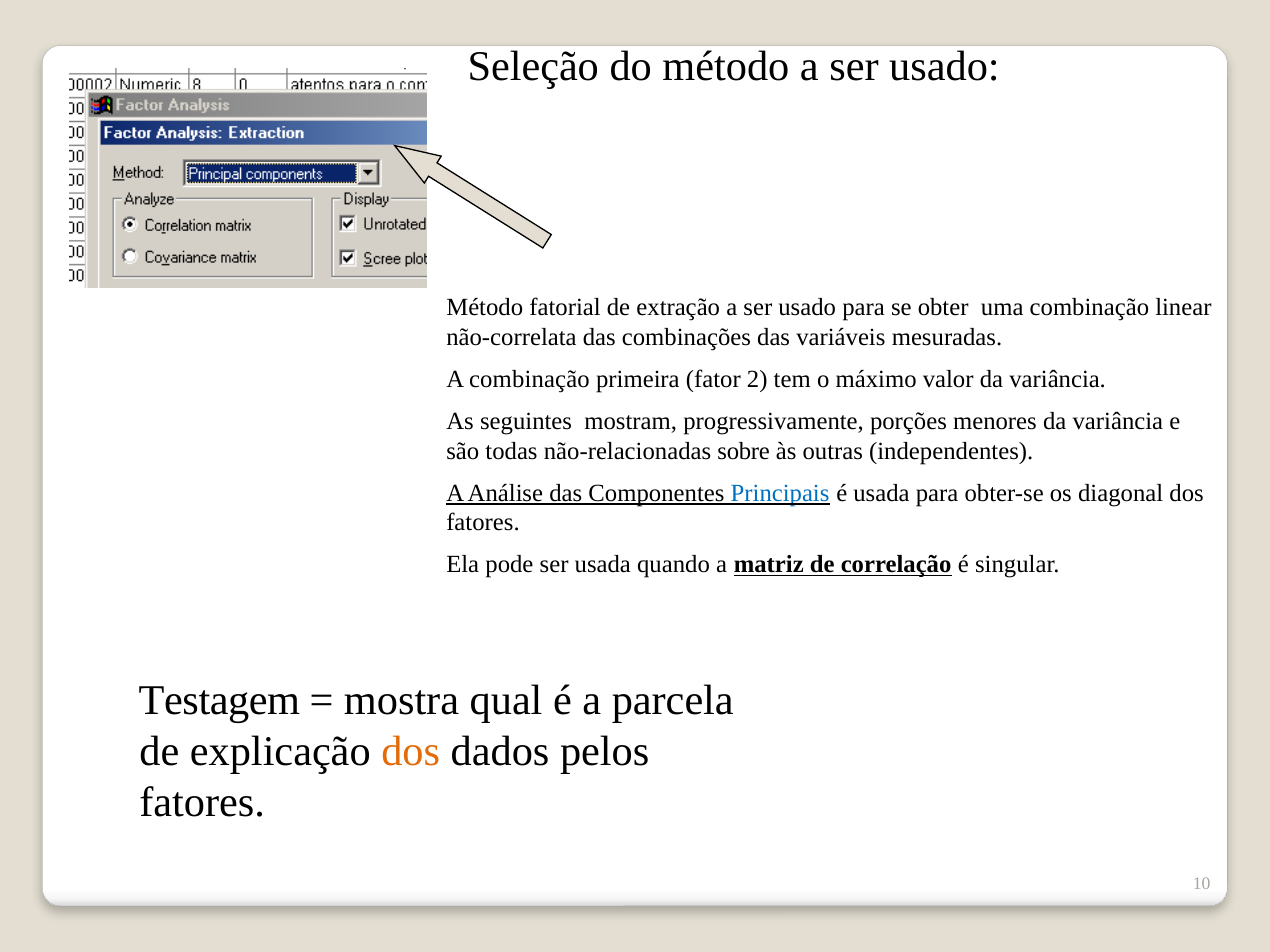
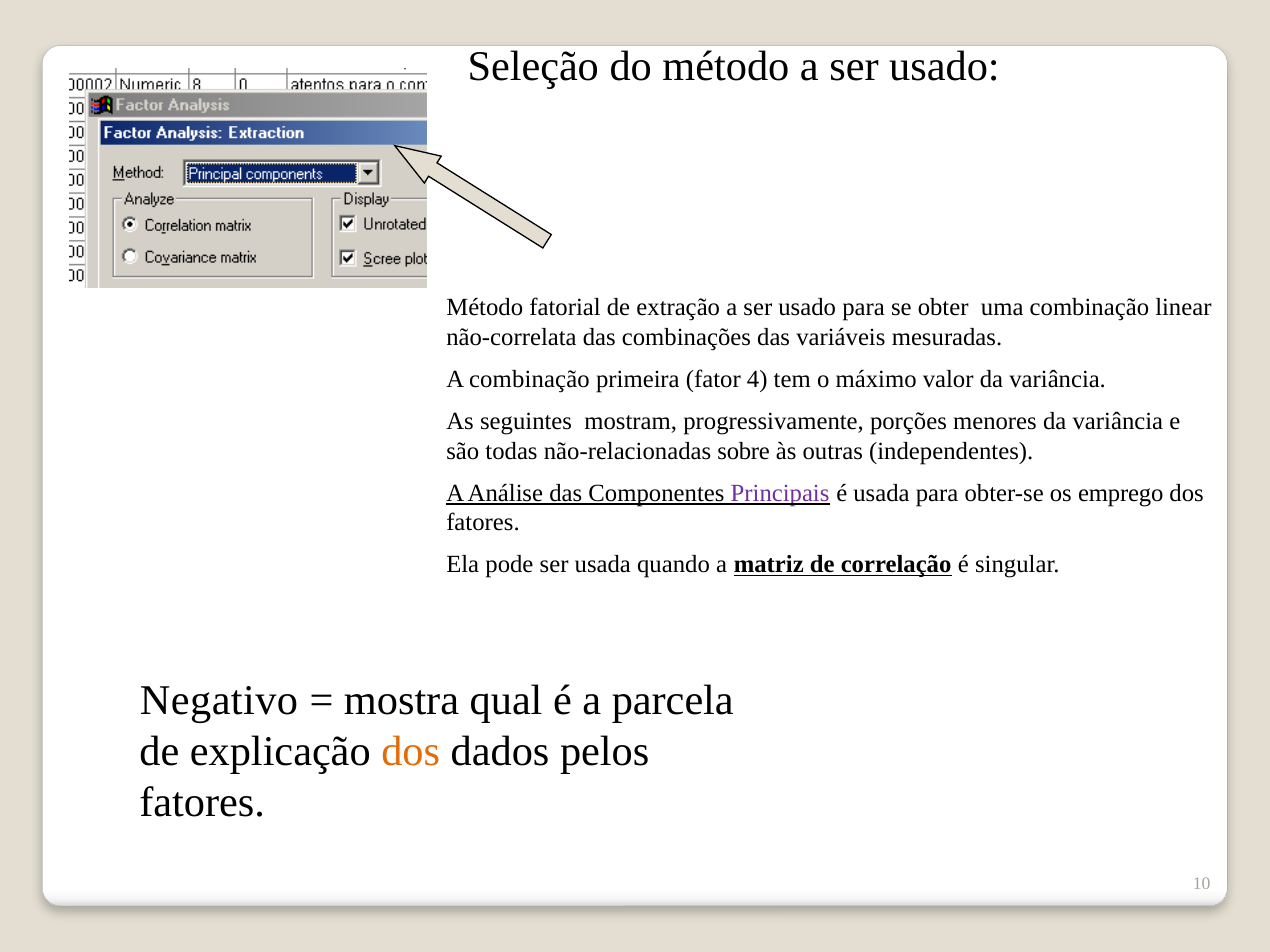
2: 2 -> 4
Principais colour: blue -> purple
diagonal: diagonal -> emprego
Testagem: Testagem -> Negativo
